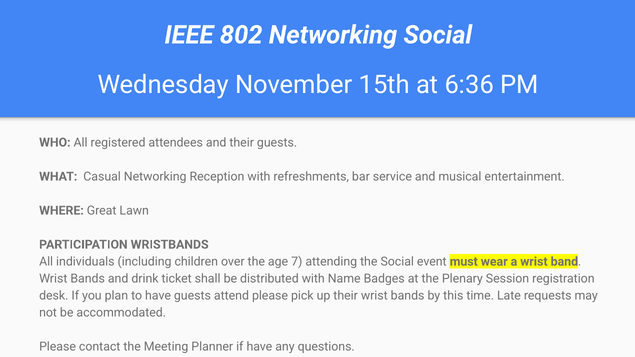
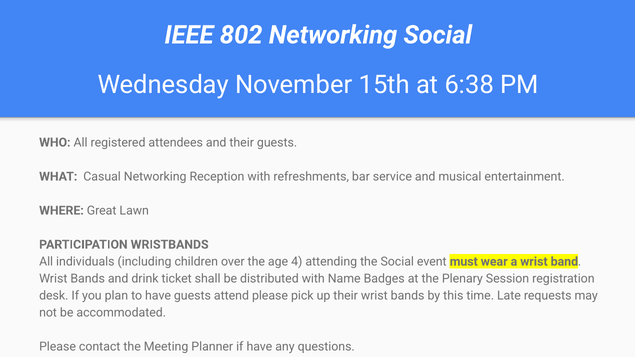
6:36: 6:36 -> 6:38
7: 7 -> 4
